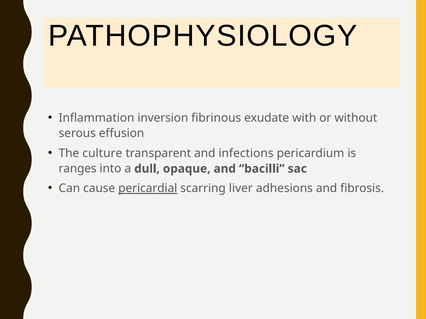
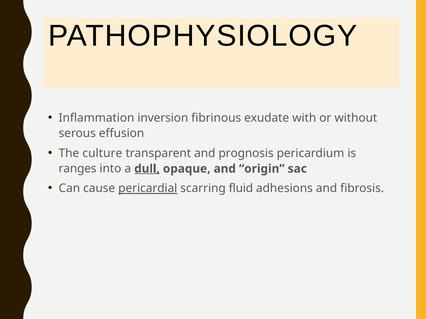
infections: infections -> prognosis
dull underline: none -> present
bacilli: bacilli -> origin
liver: liver -> fluid
